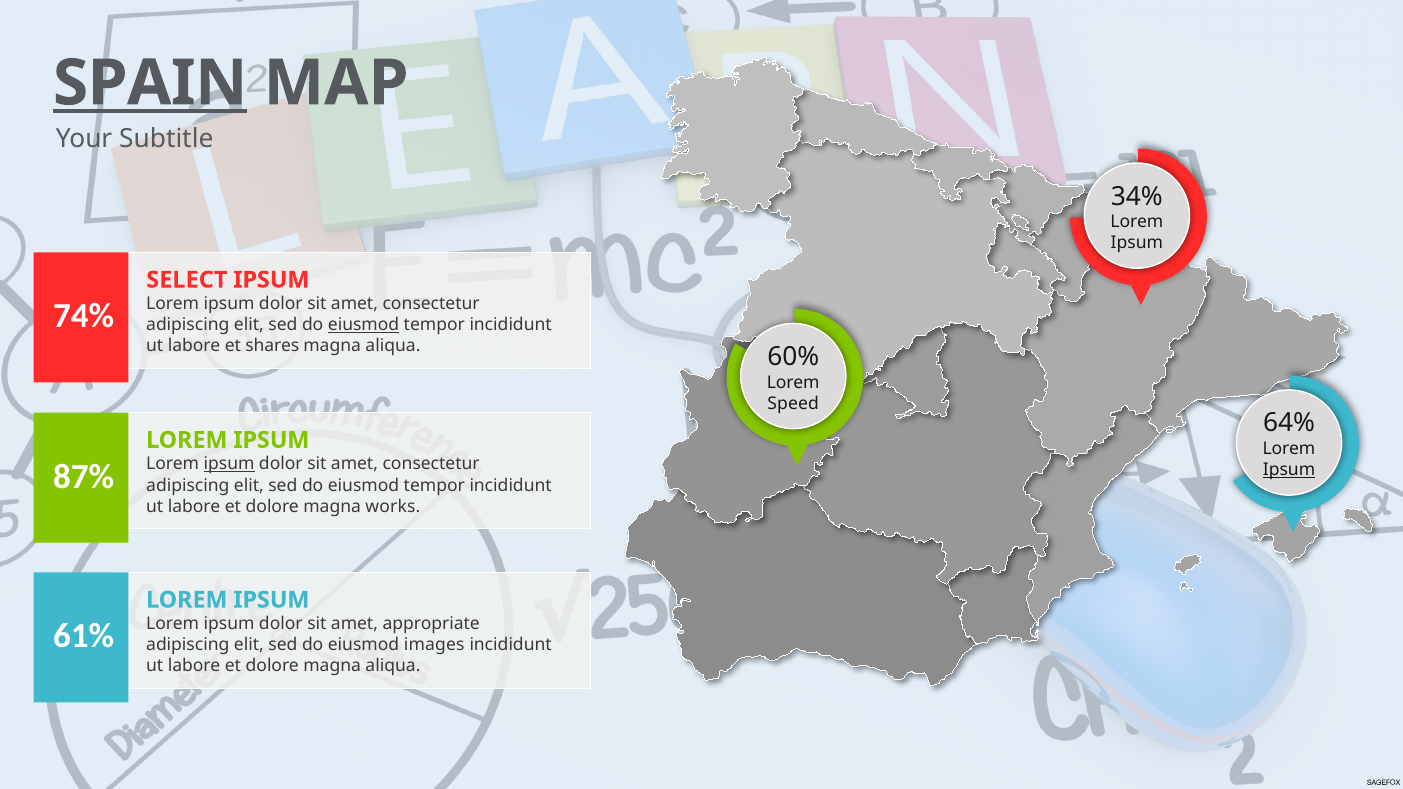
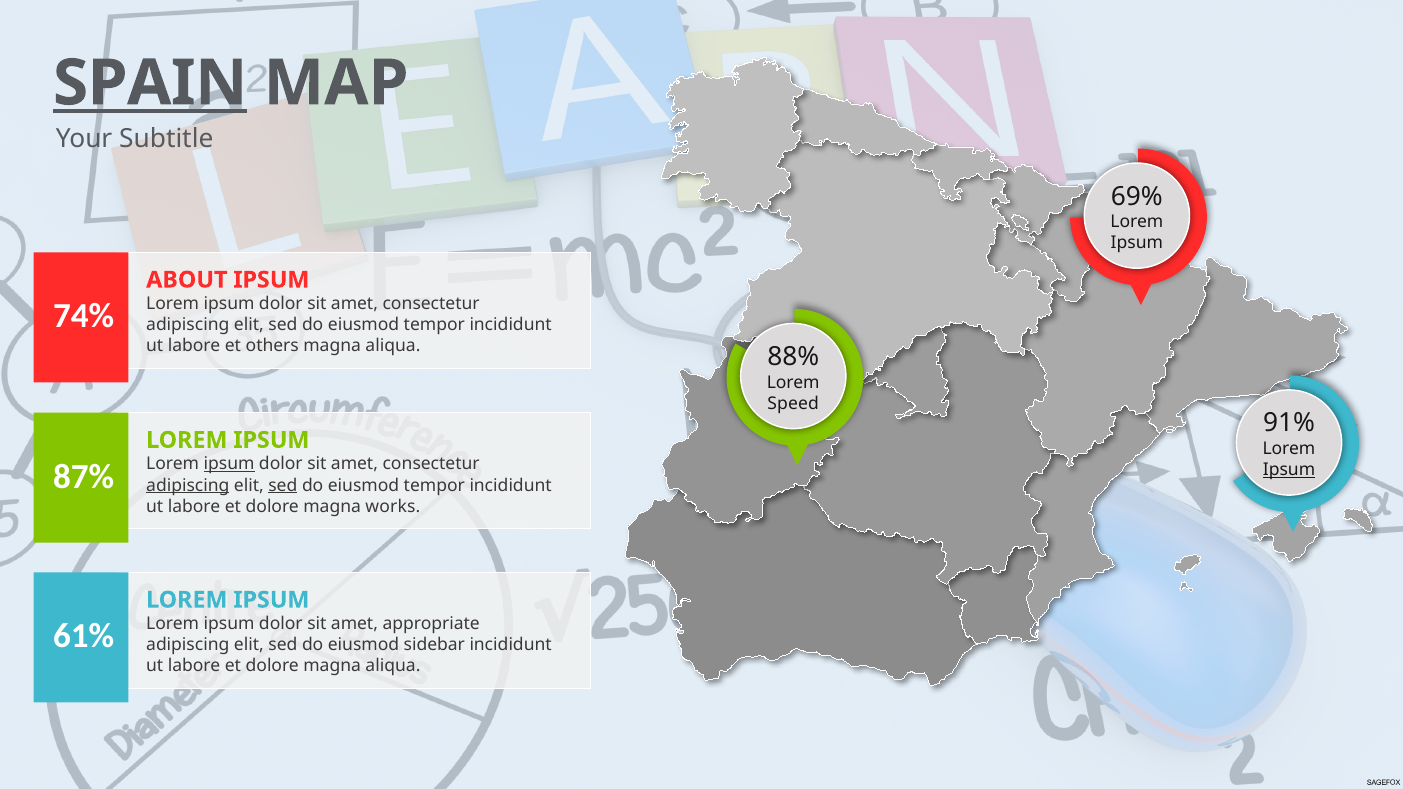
34%: 34% -> 69%
SELECT: SELECT -> ABOUT
eiusmod at (364, 325) underline: present -> none
shares: shares -> others
60%: 60% -> 88%
64%: 64% -> 91%
adipiscing at (188, 485) underline: none -> present
sed at (283, 485) underline: none -> present
images: images -> sidebar
